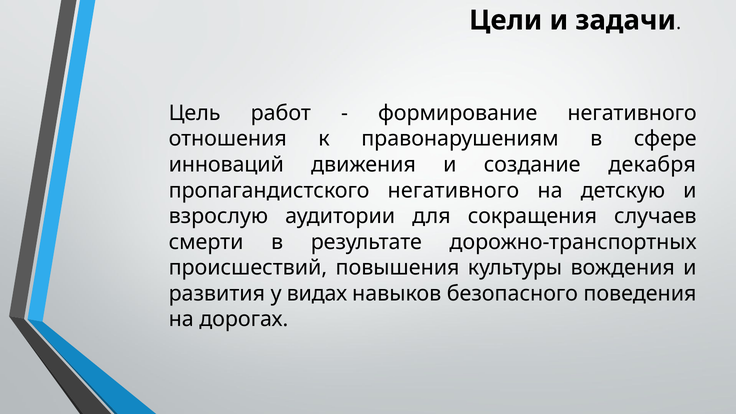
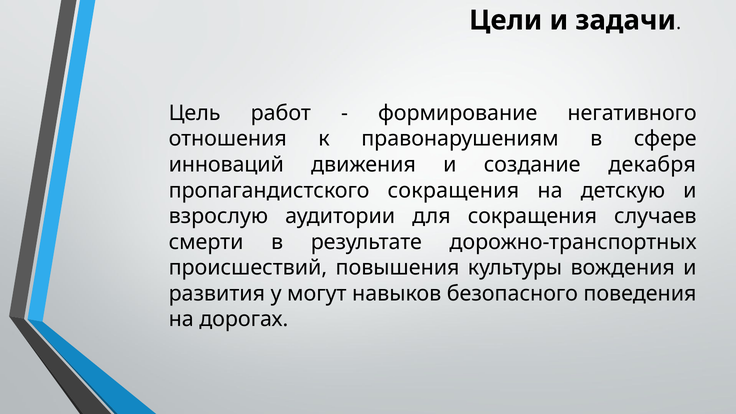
пропагандистского негативного: негативного -> сокращения
видах: видах -> могут
